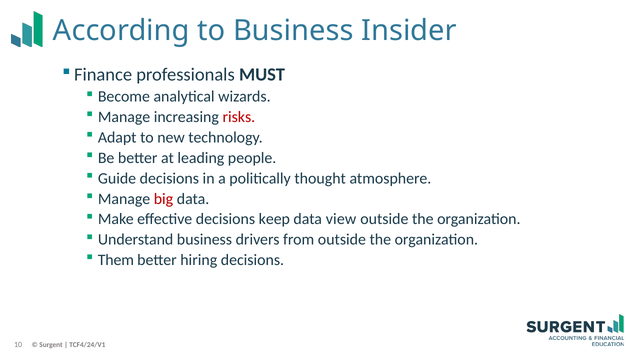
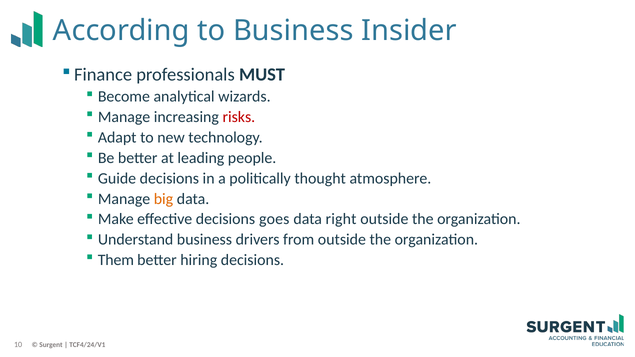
big colour: red -> orange
keep: keep -> goes
view: view -> right
